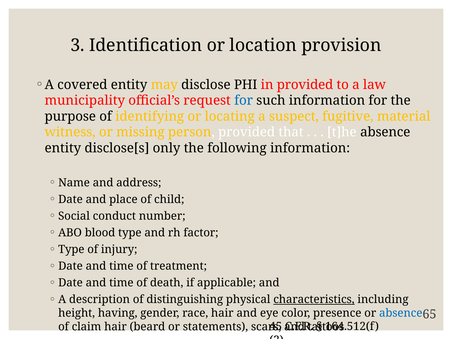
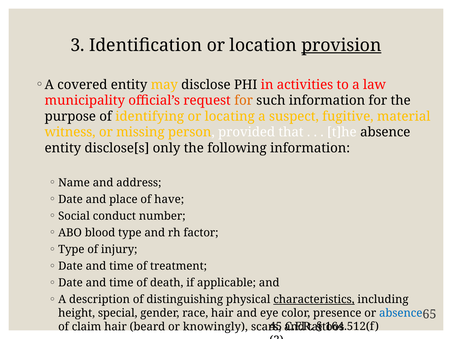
provision underline: none -> present
in provided: provided -> activities
for at (244, 101) colour: blue -> orange
child: child -> have
having: having -> special
statements: statements -> knowingly
